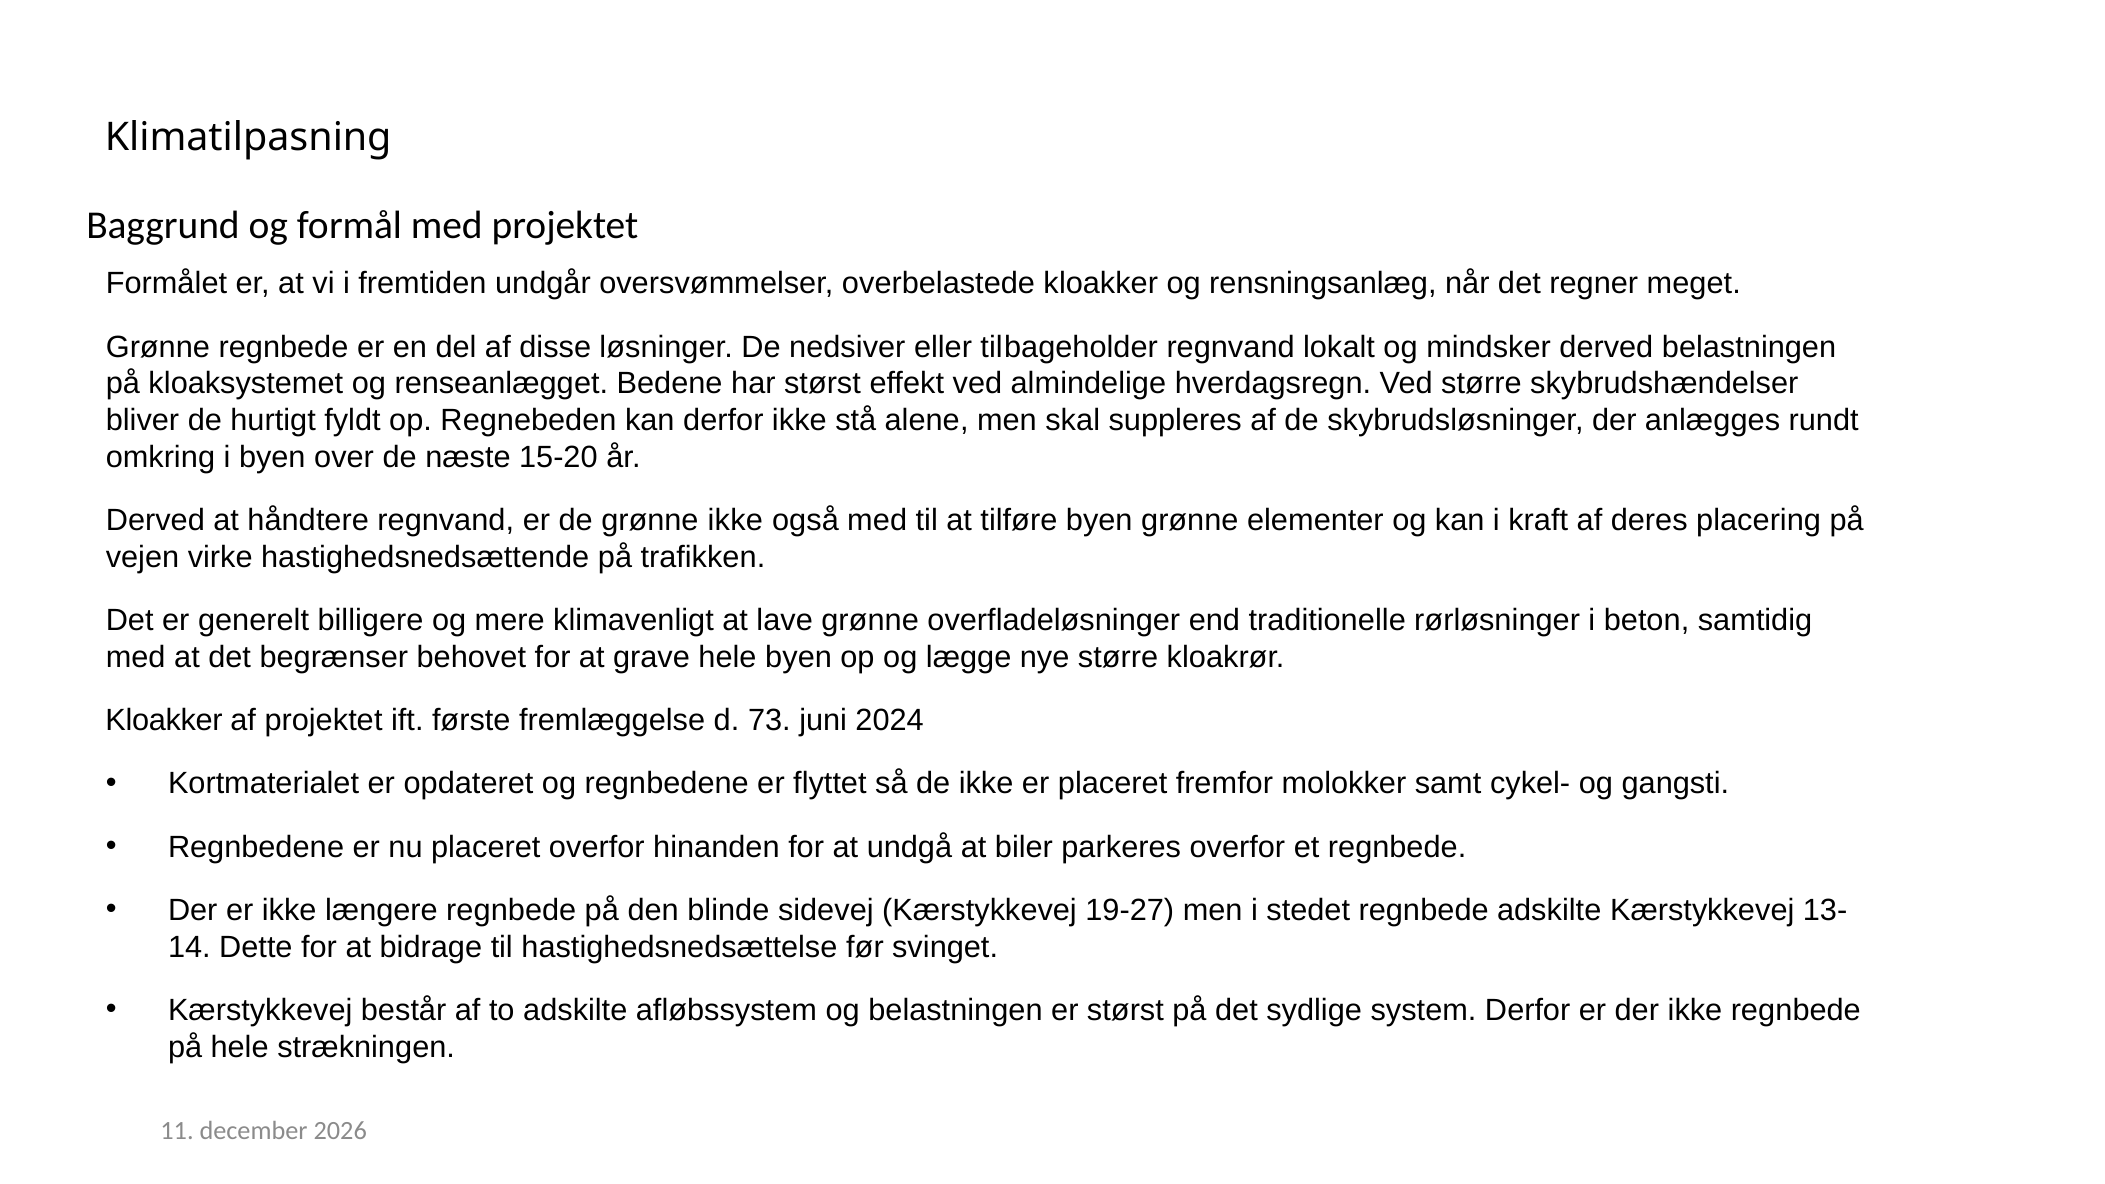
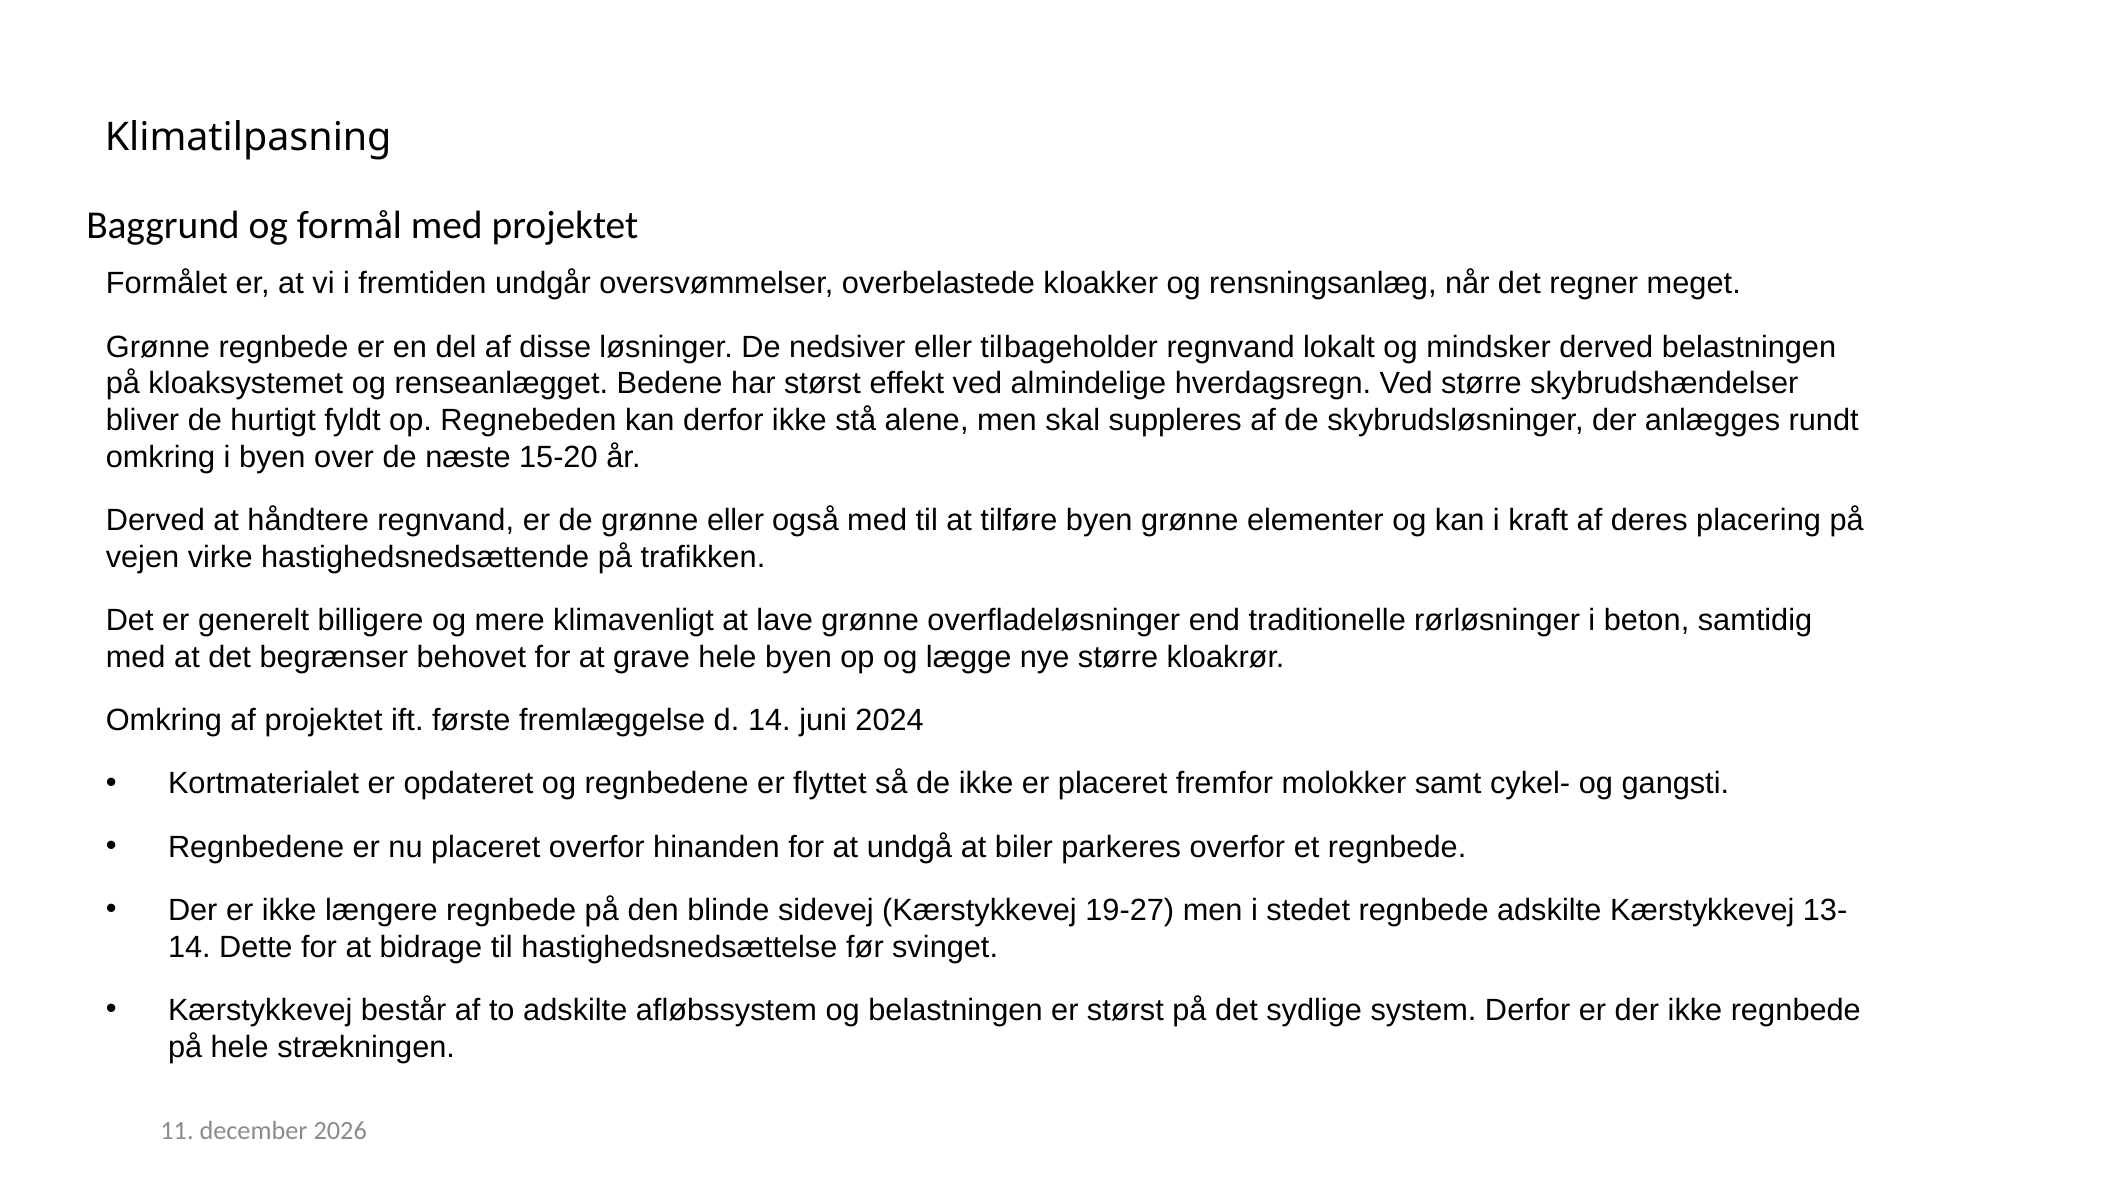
grønne ikke: ikke -> eller
Kloakker at (164, 721): Kloakker -> Omkring
d 73: 73 -> 14
